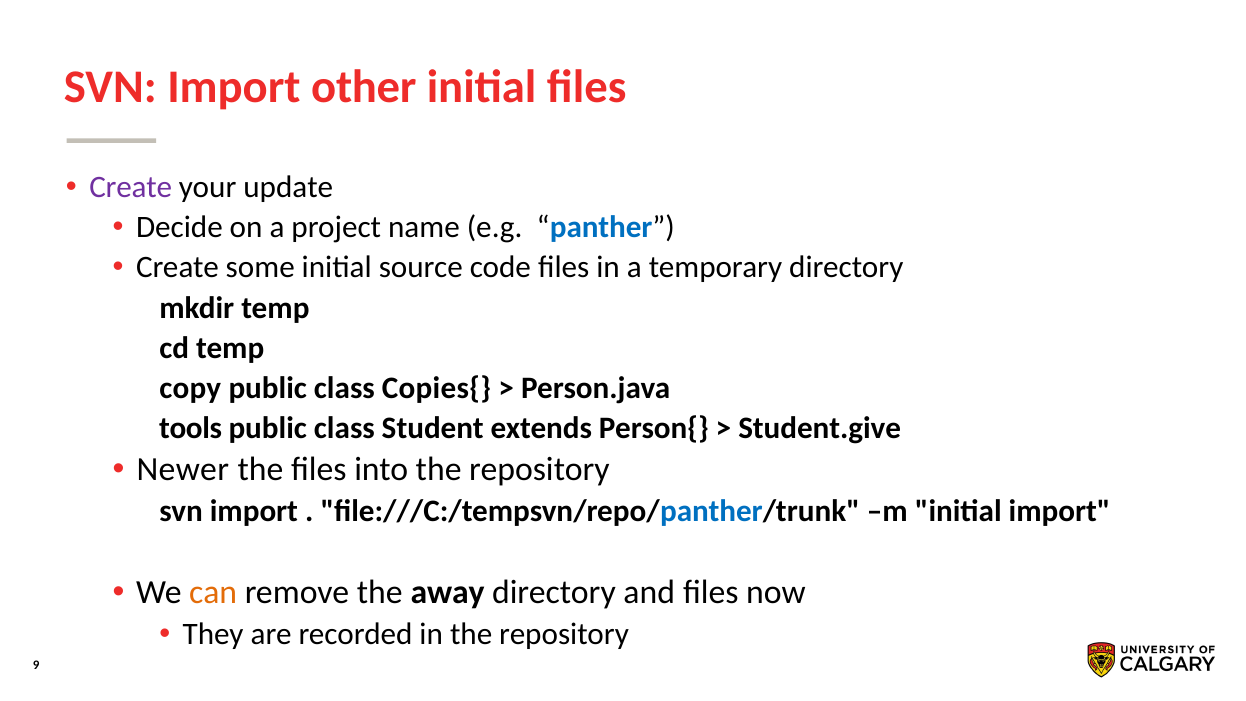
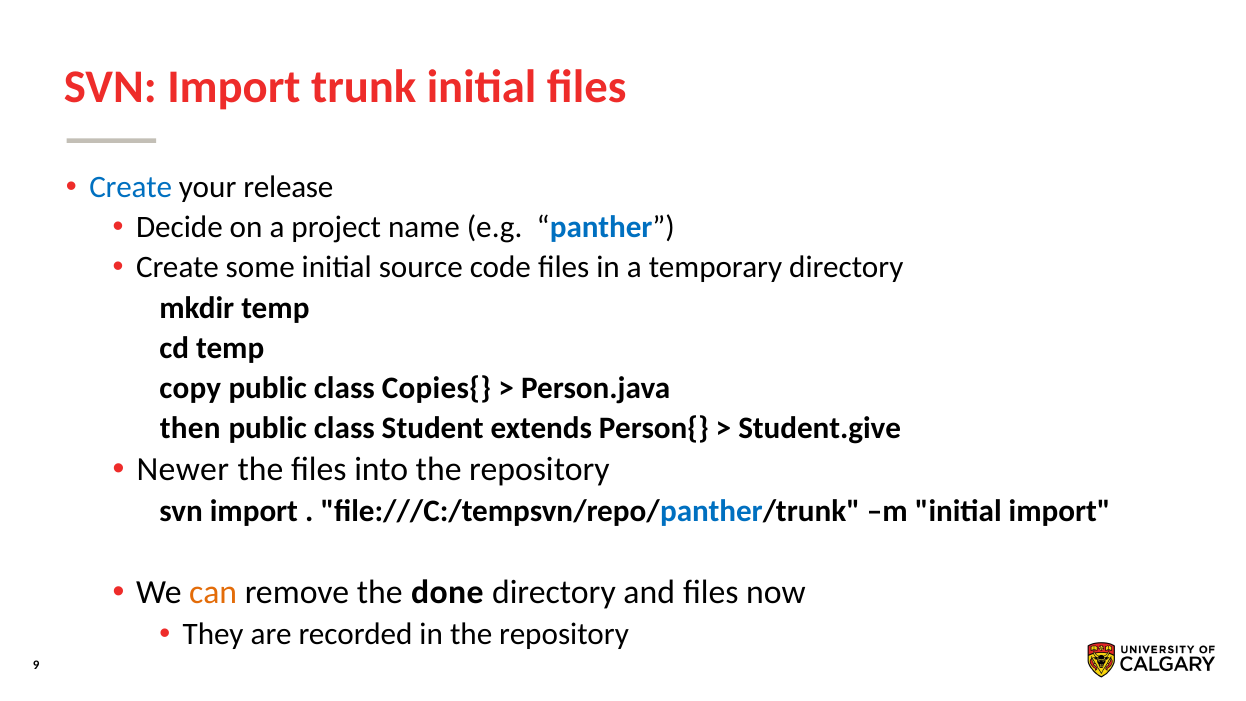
other: other -> trunk
Create at (131, 187) colour: purple -> blue
update: update -> release
tools: tools -> then
away: away -> done
